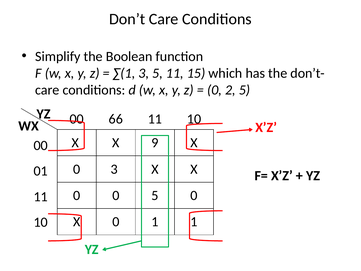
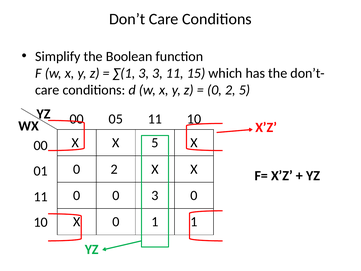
3 5: 5 -> 3
66: 66 -> 05
X 9: 9 -> 5
3 at (114, 169): 3 -> 2
0 5: 5 -> 3
